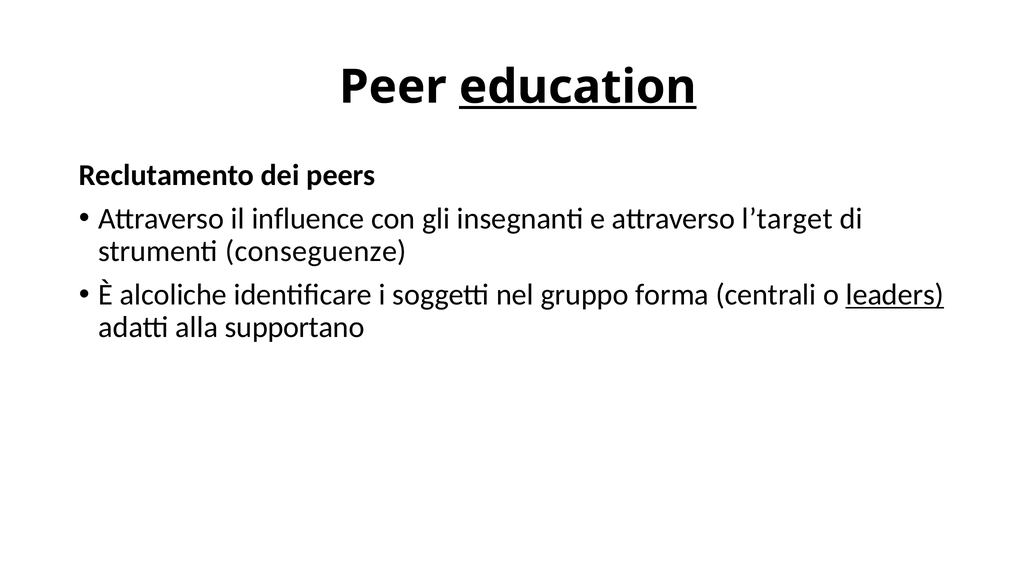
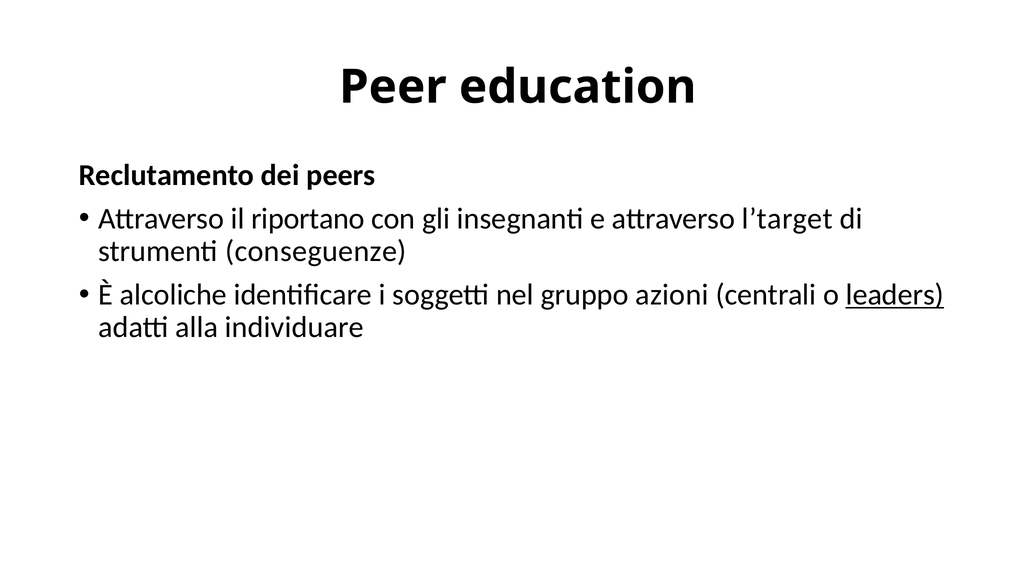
education underline: present -> none
influence: influence -> riportano
forma: forma -> azioni
supportano: supportano -> individuare
